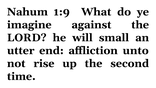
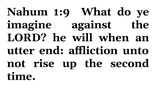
small: small -> when
